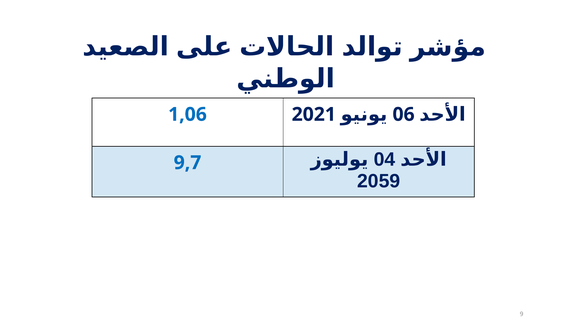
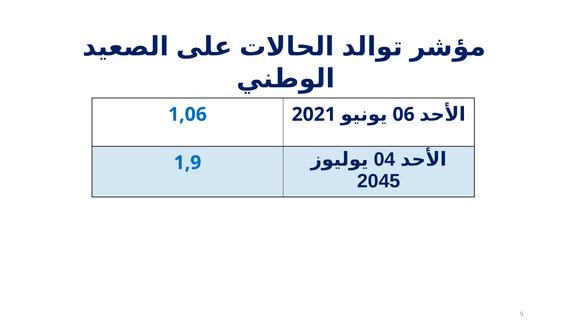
9,7: 9,7 -> 1,9
2059: 2059 -> 2045
